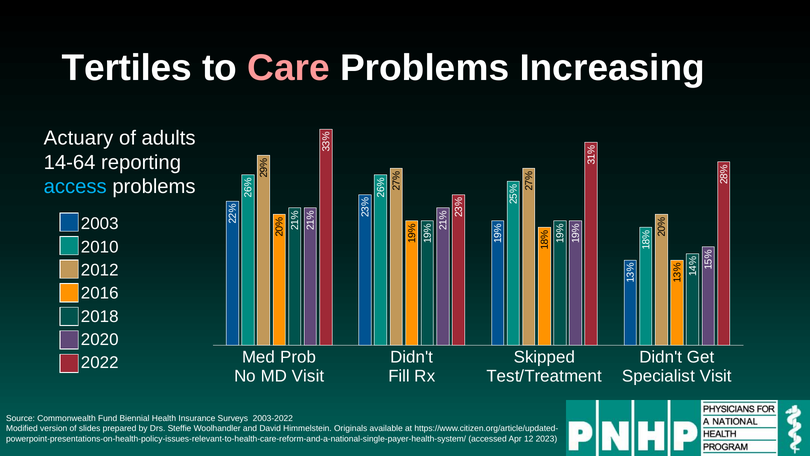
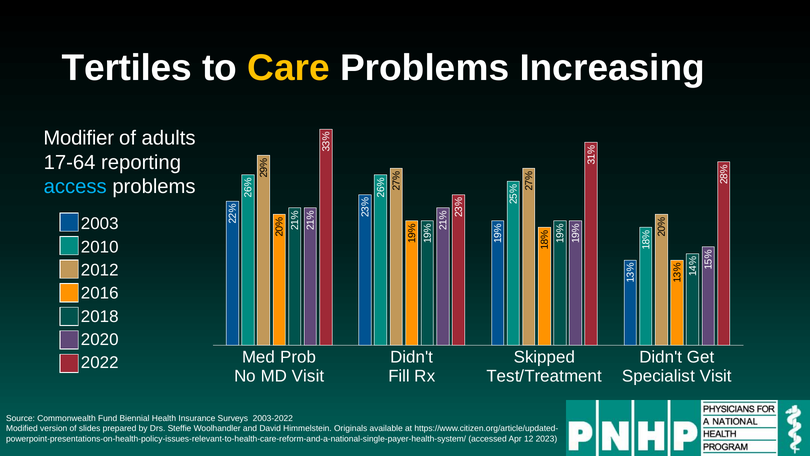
Care colour: pink -> yellow
Actuary: Actuary -> Modifier
14-64: 14-64 -> 17-64
